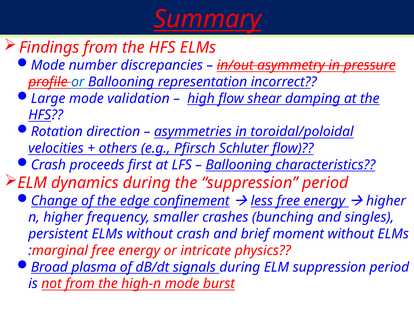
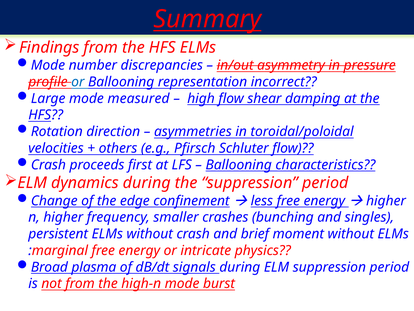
validation: validation -> measured
